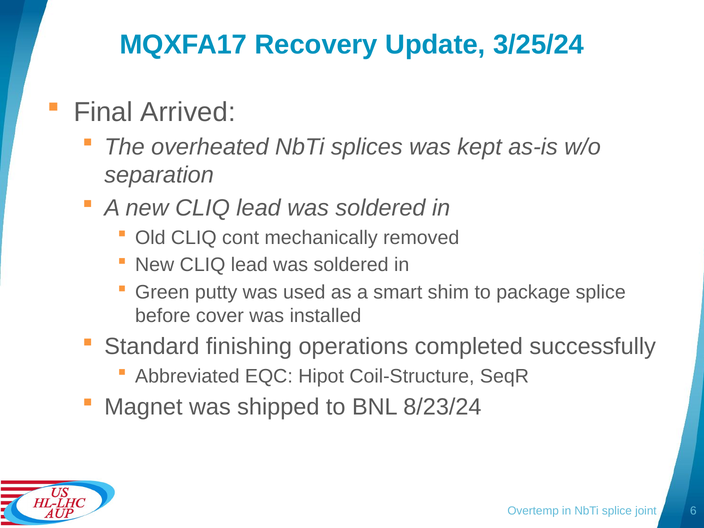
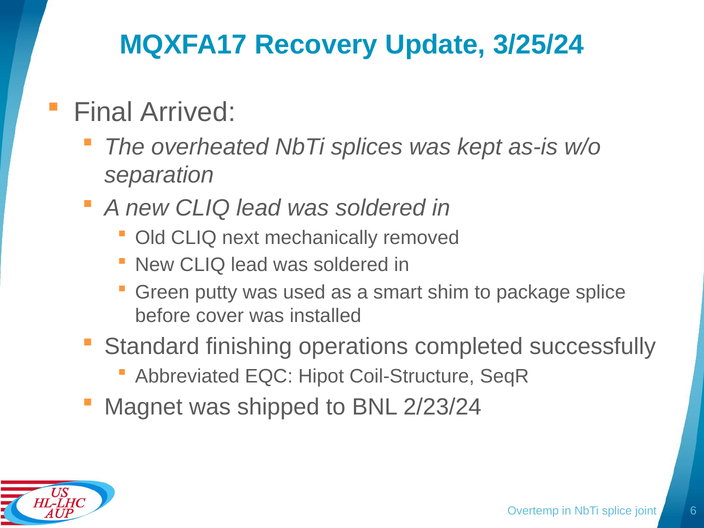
cont: cont -> next
8/23/24: 8/23/24 -> 2/23/24
